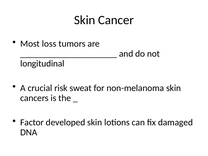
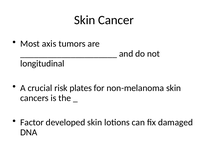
loss: loss -> axis
sweat: sweat -> plates
